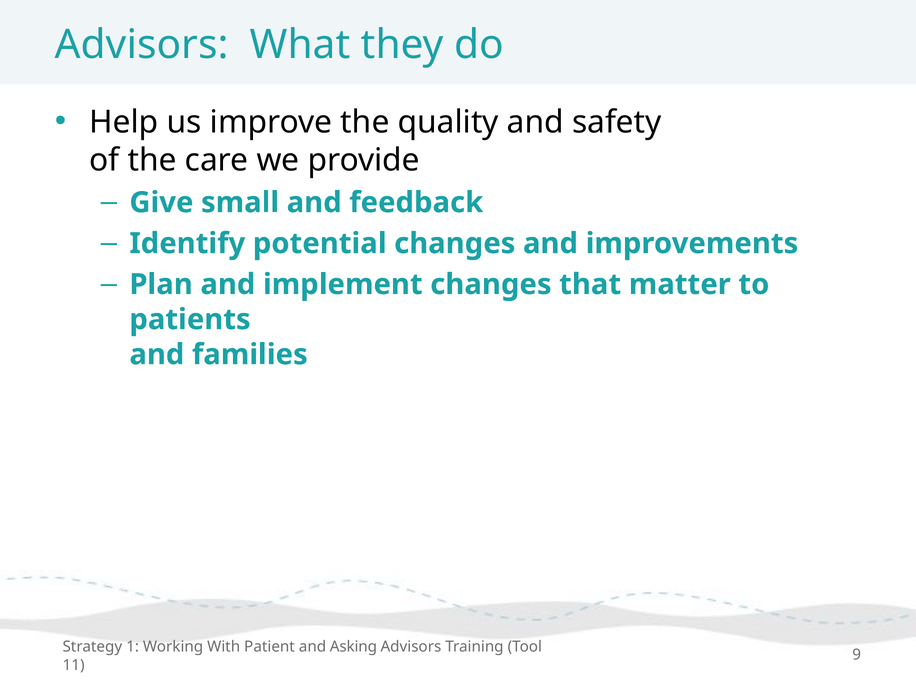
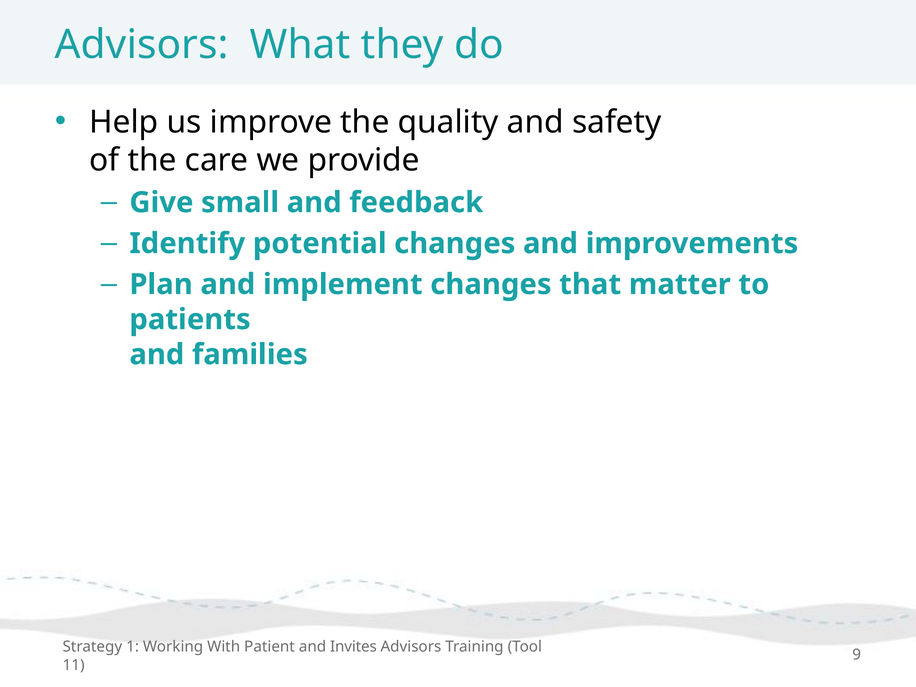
Asking: Asking -> Invites
